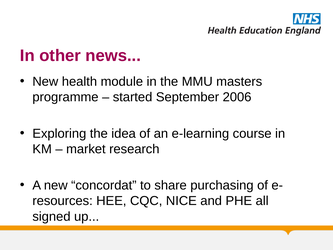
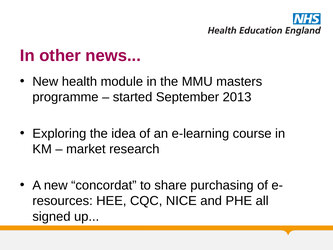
2006: 2006 -> 2013
